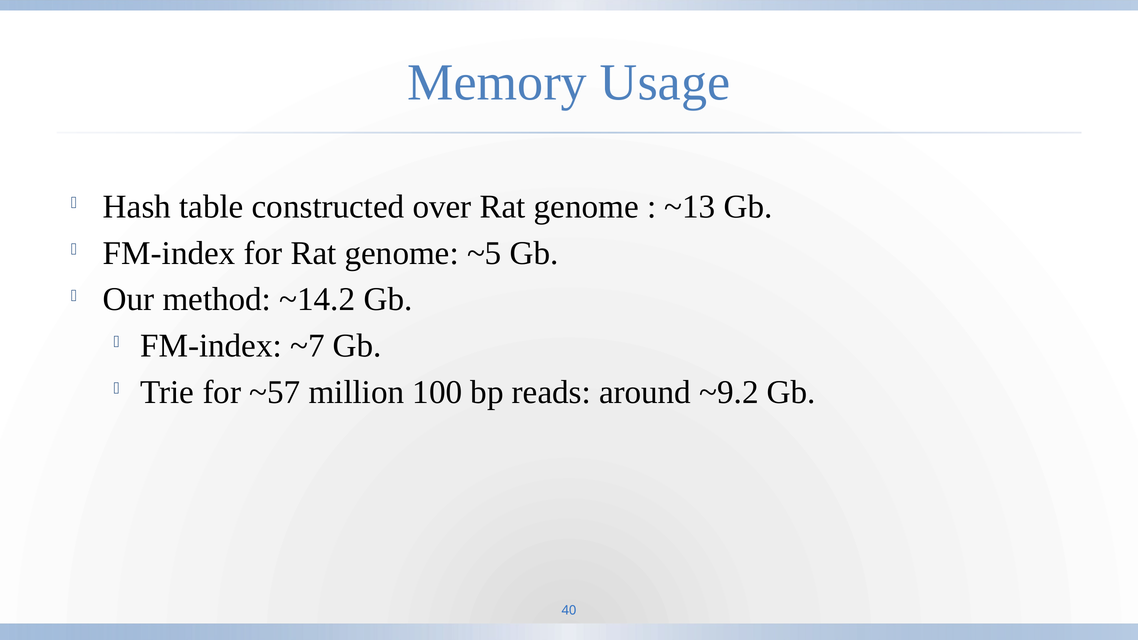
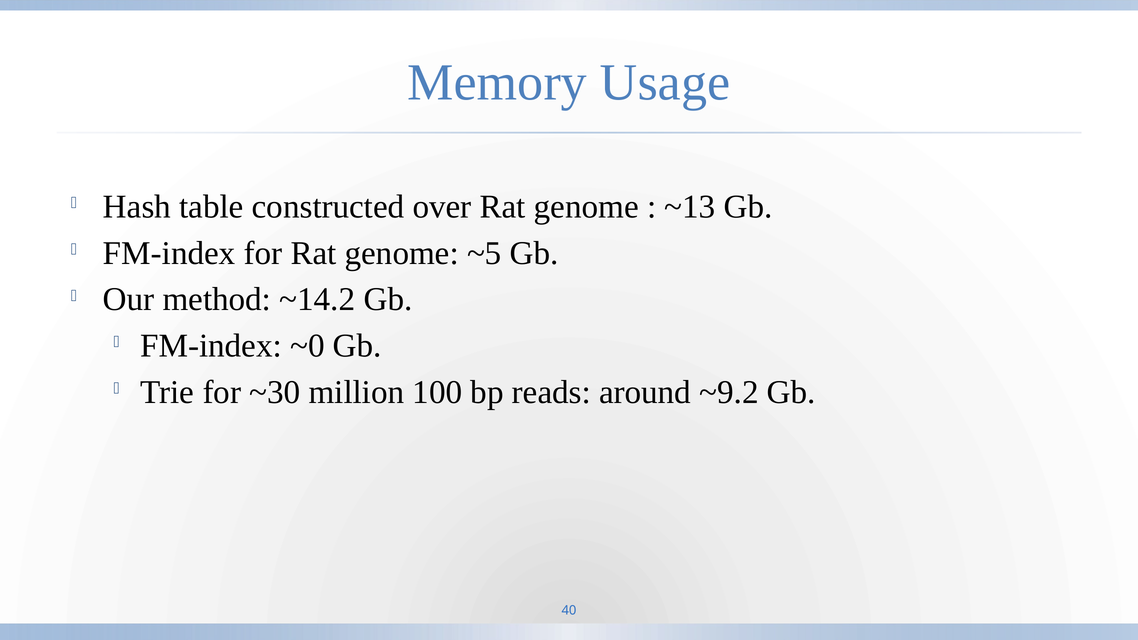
~7: ~7 -> ~0
~57: ~57 -> ~30
